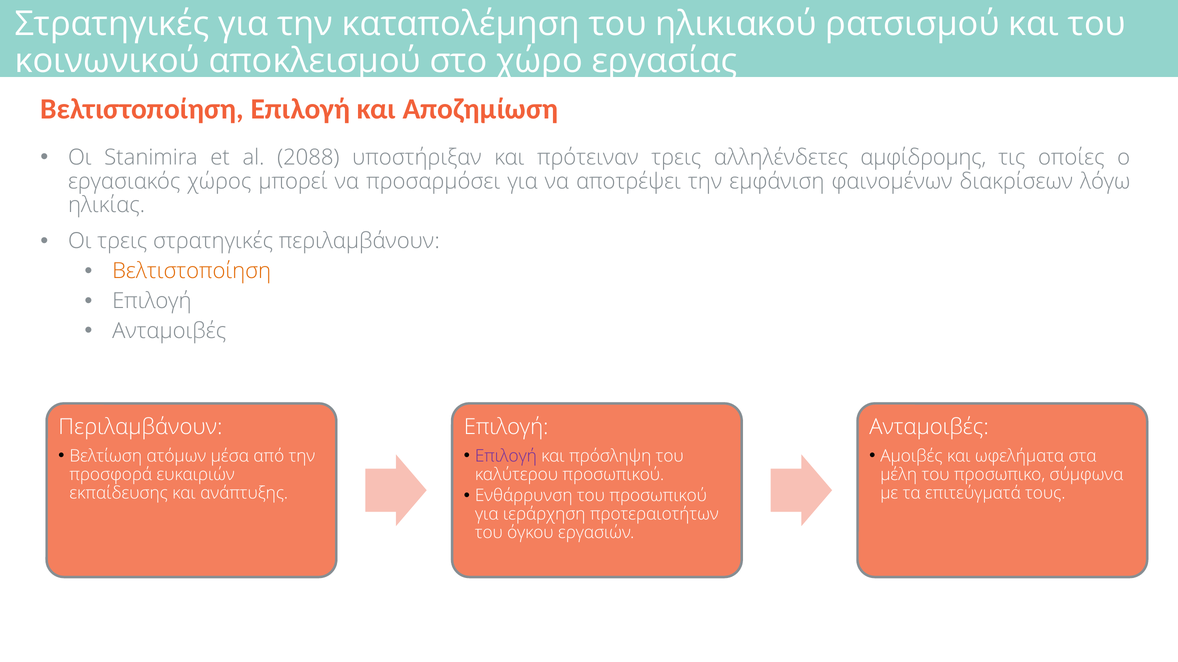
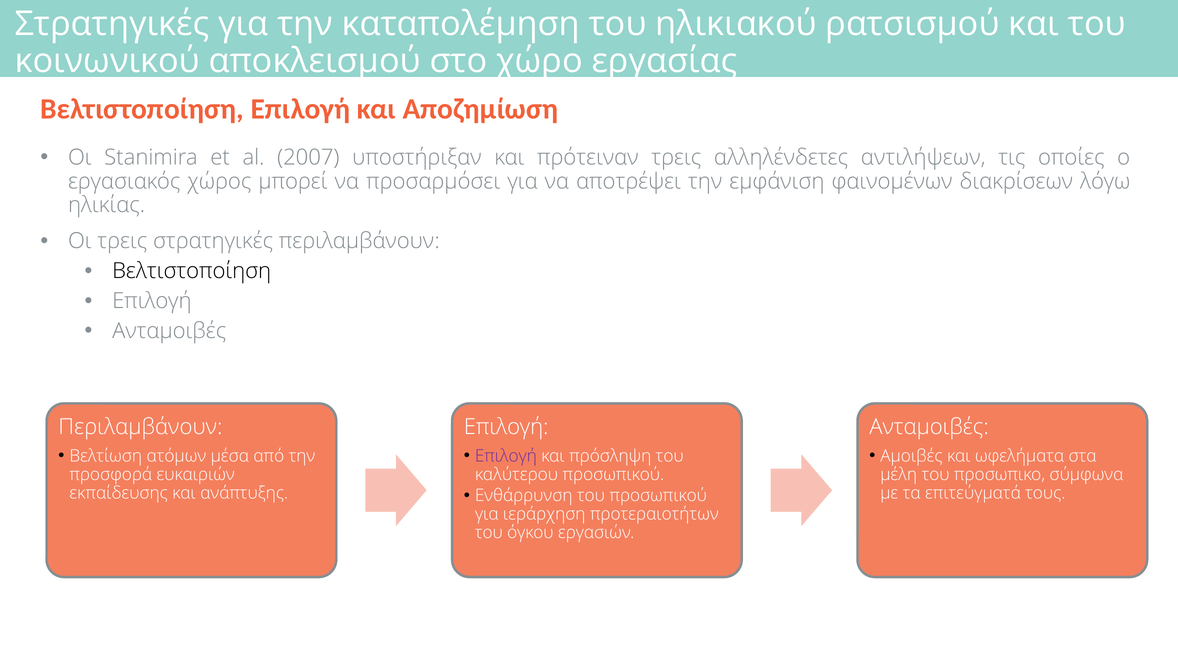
2088: 2088 -> 2007
αμφίδρομης: αμφίδρομης -> αντιλήψεων
Βελτιστοποίηση at (192, 271) colour: orange -> black
